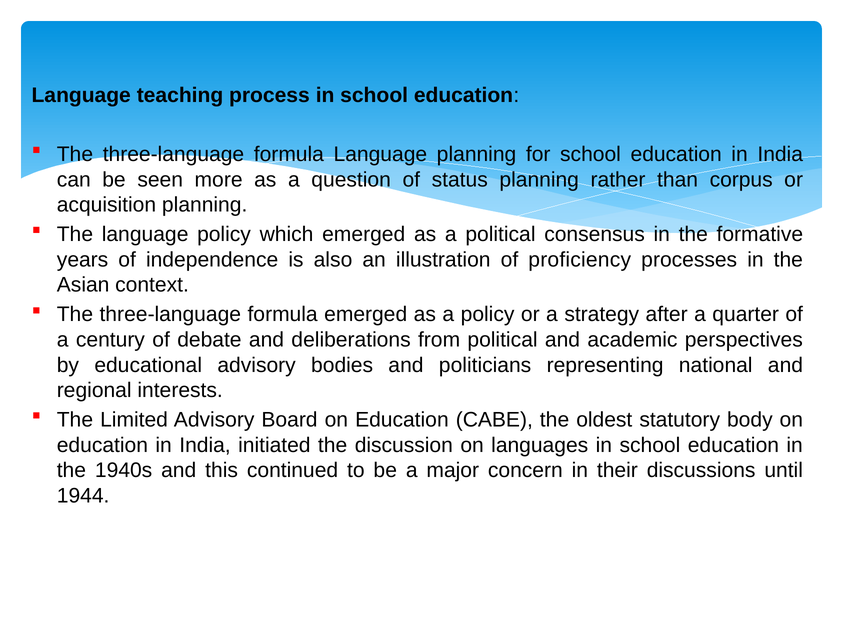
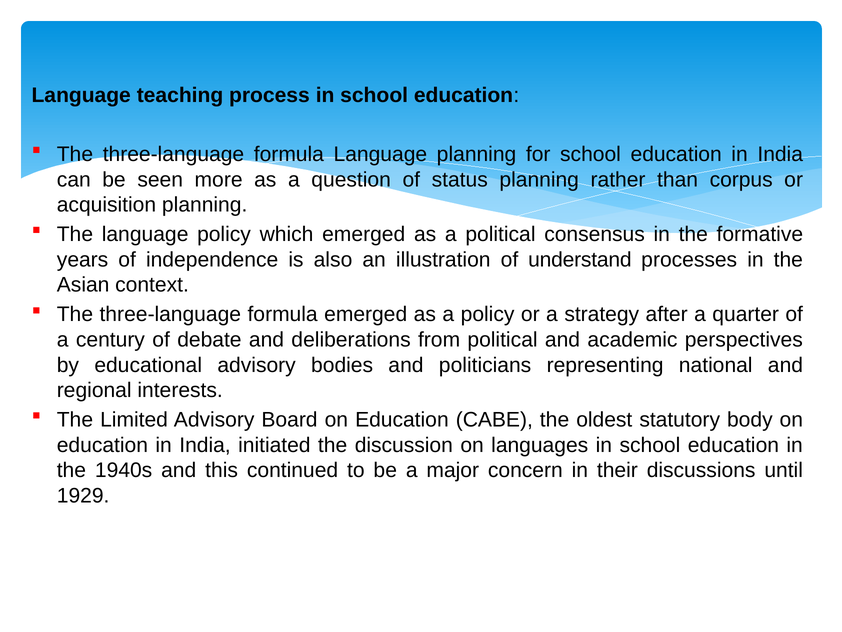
proficiency: proficiency -> understand
1944: 1944 -> 1929
